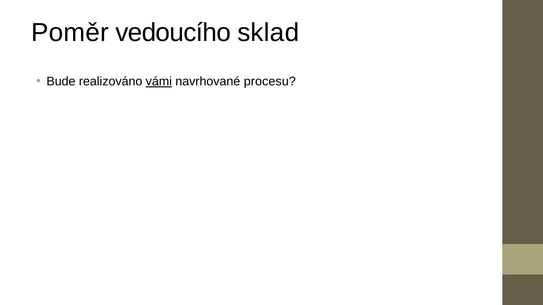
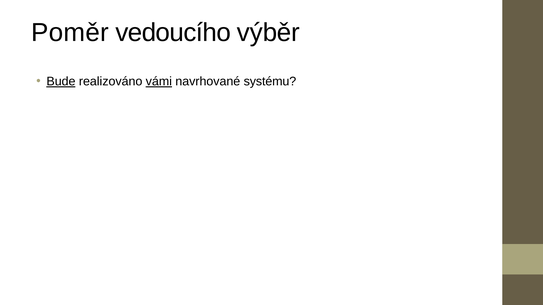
sklad: sklad -> výběr
Bude underline: none -> present
procesu: procesu -> systému
